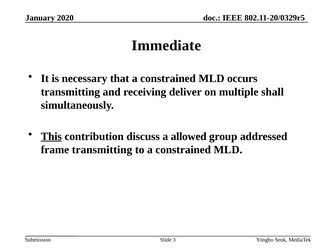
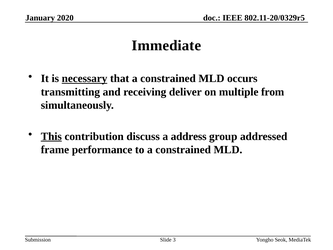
necessary underline: none -> present
shall: shall -> from
allowed: allowed -> address
frame transmitting: transmitting -> performance
